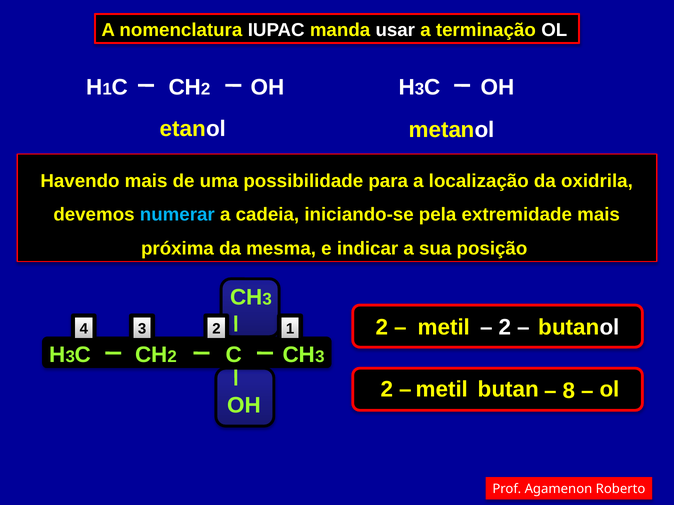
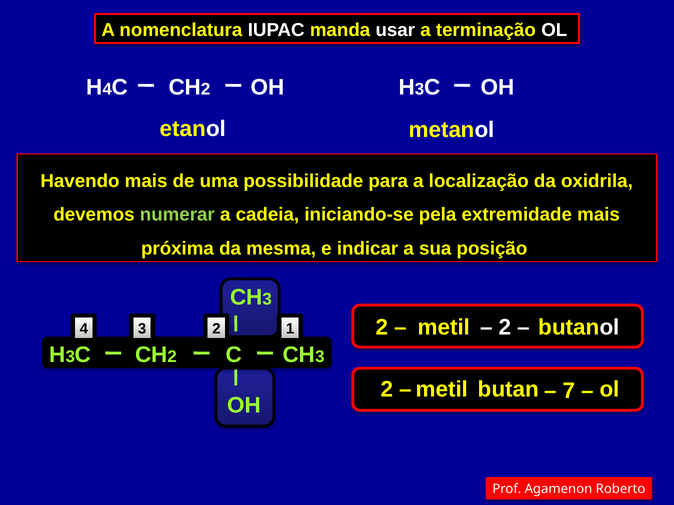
1 at (107, 89): 1 -> 4
numerar colour: light blue -> light green
8: 8 -> 7
